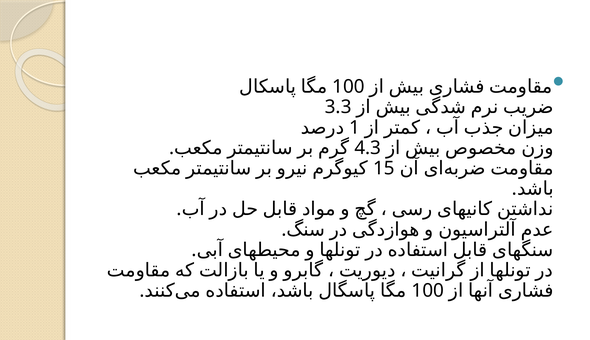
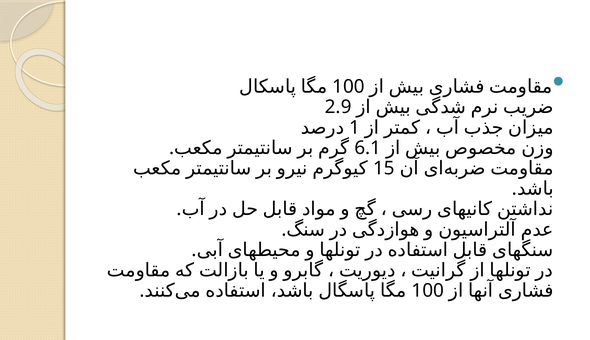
3.3: 3.3 -> 2.9
4.3: 4.3 -> 6.1
